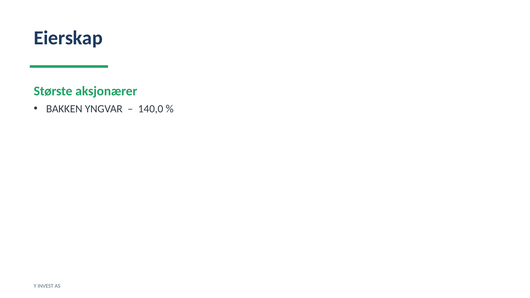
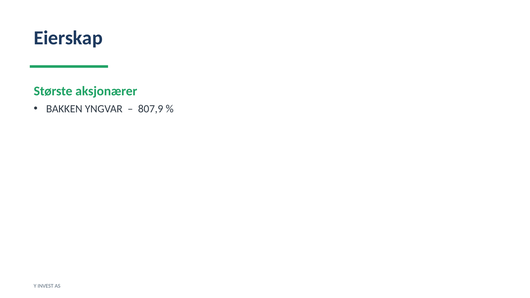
140,0: 140,0 -> 807,9
